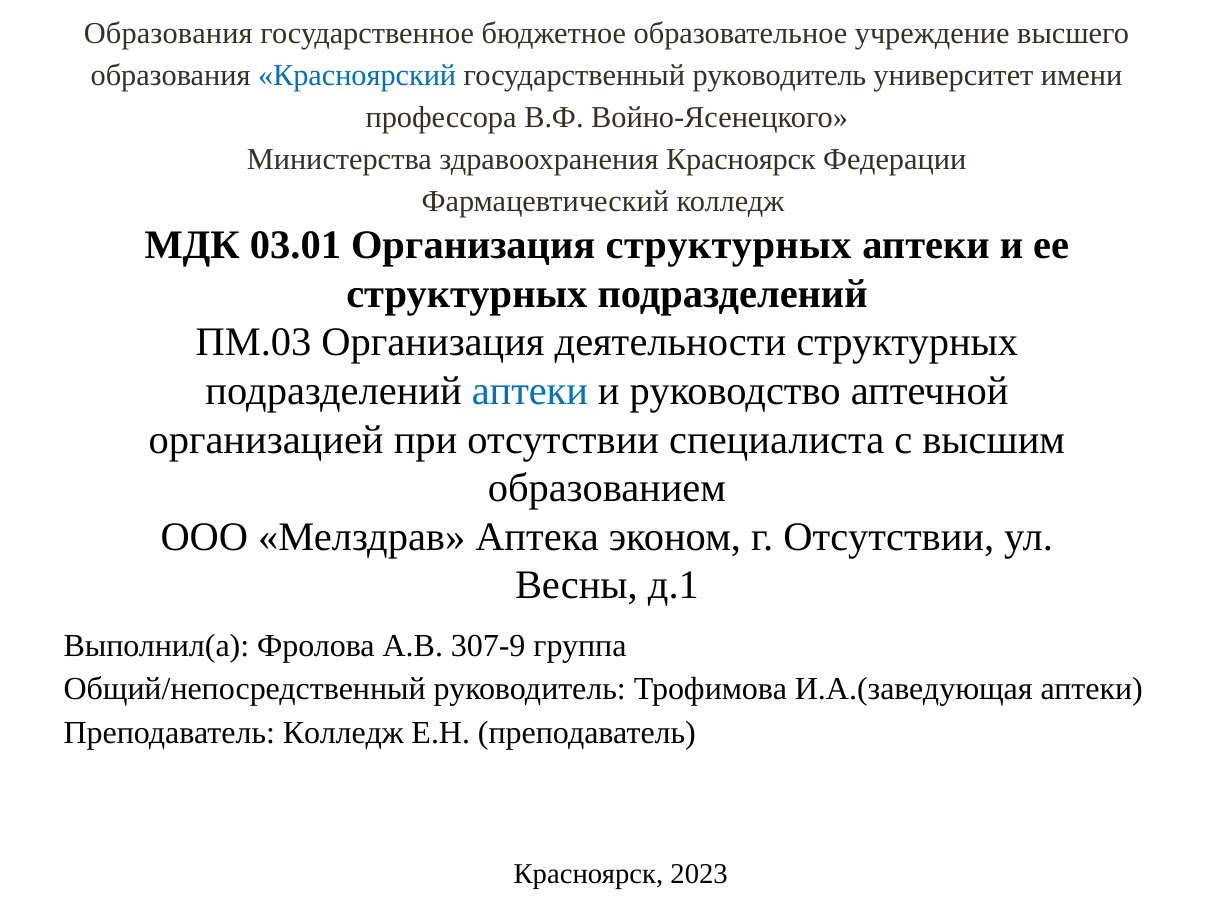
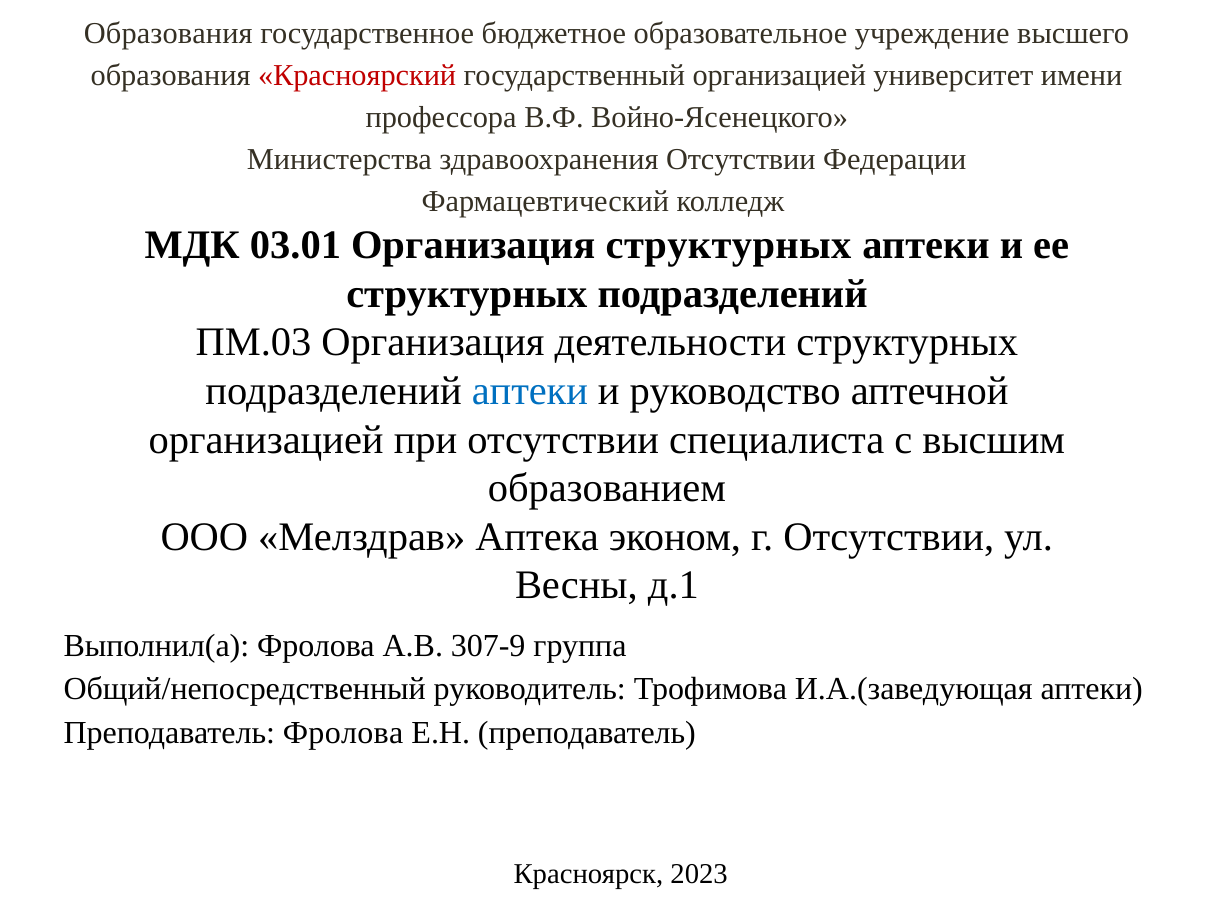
Красноярский colour: blue -> red
государственный руководитель: руководитель -> организацией
здравоохранения Красноярск: Красноярск -> Отсутствии
Преподаватель Колледж: Колледж -> Фролова
